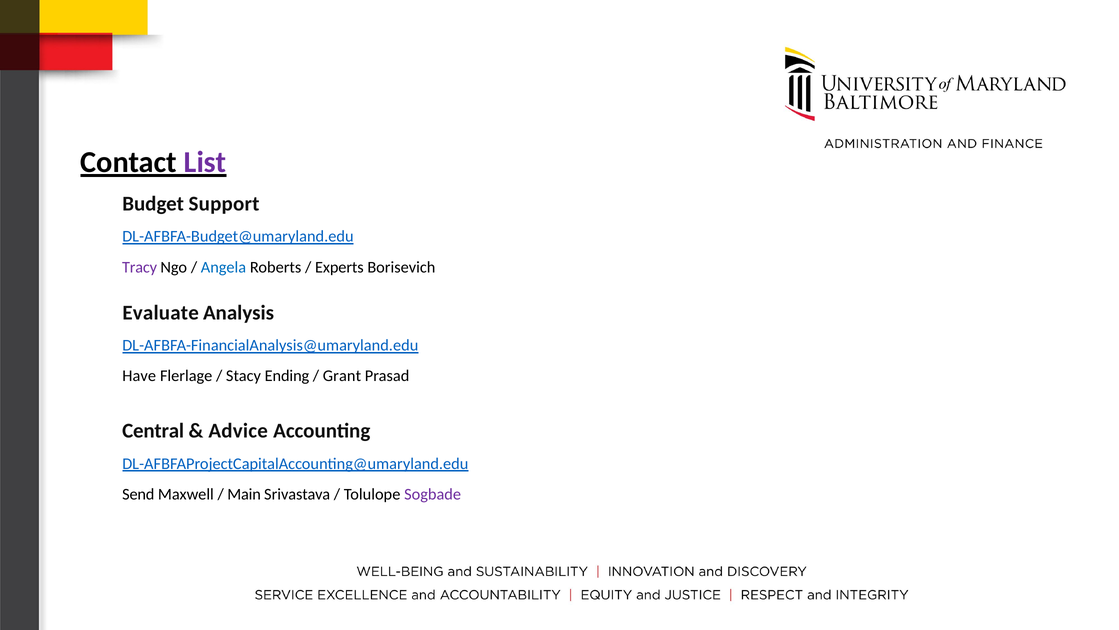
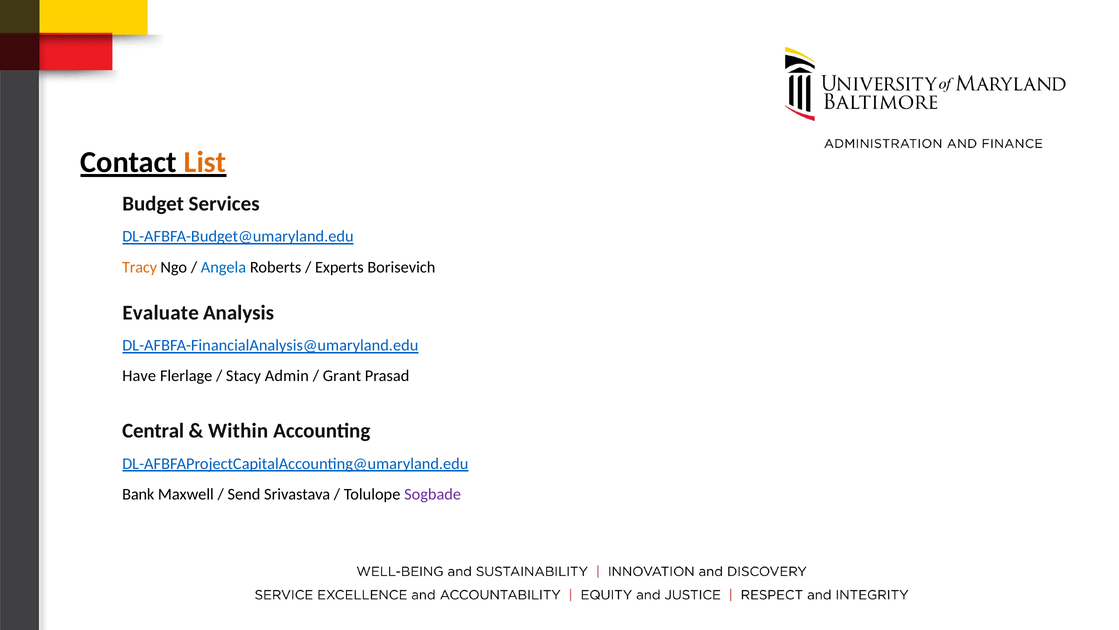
List colour: purple -> orange
Support: Support -> Services
Tracy colour: purple -> orange
Ending: Ending -> Admin
Advice: Advice -> Within
Send: Send -> Bank
Main: Main -> Send
